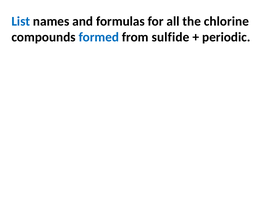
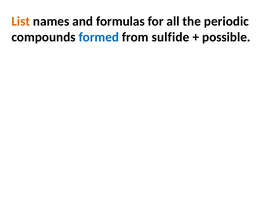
List colour: blue -> orange
chlorine: chlorine -> periodic
periodic: periodic -> possible
